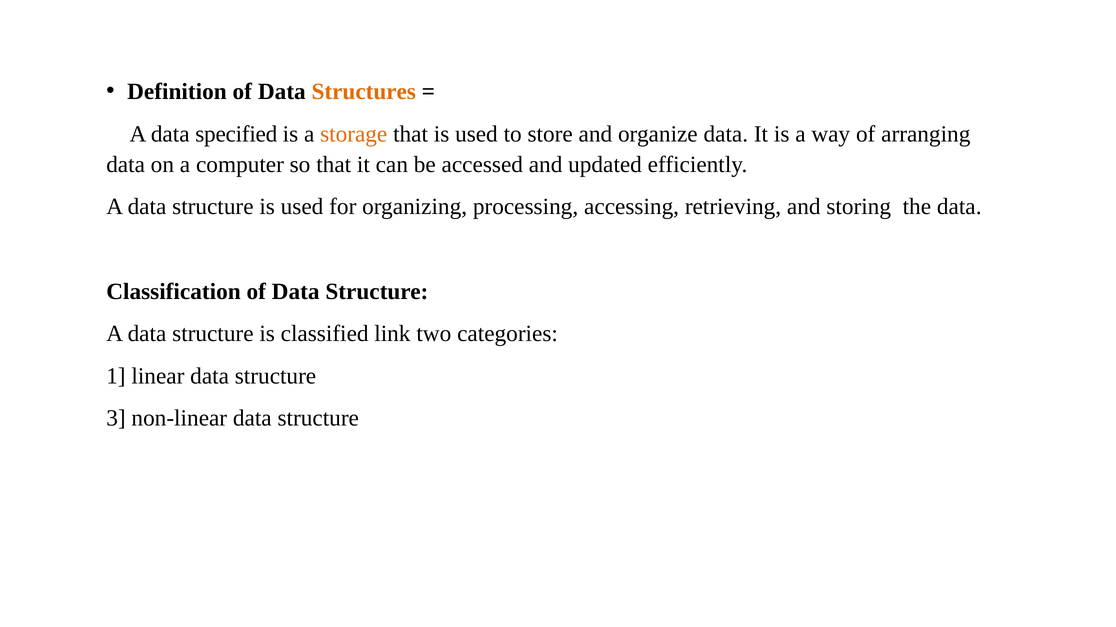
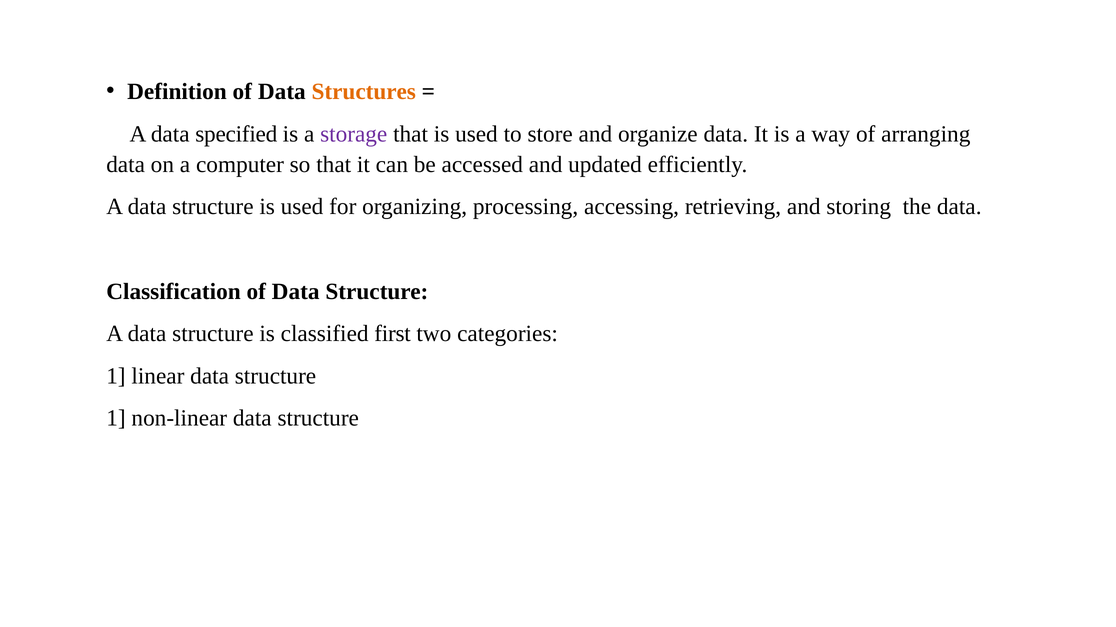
storage colour: orange -> purple
link: link -> first
3 at (116, 419): 3 -> 1
